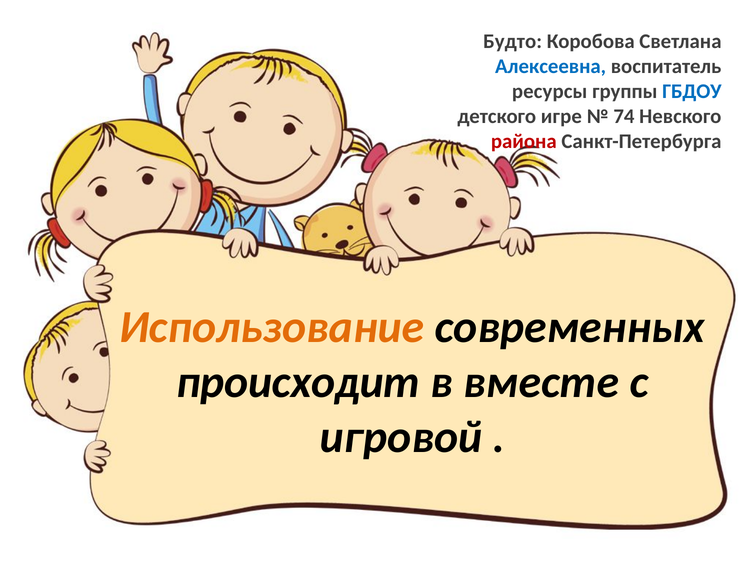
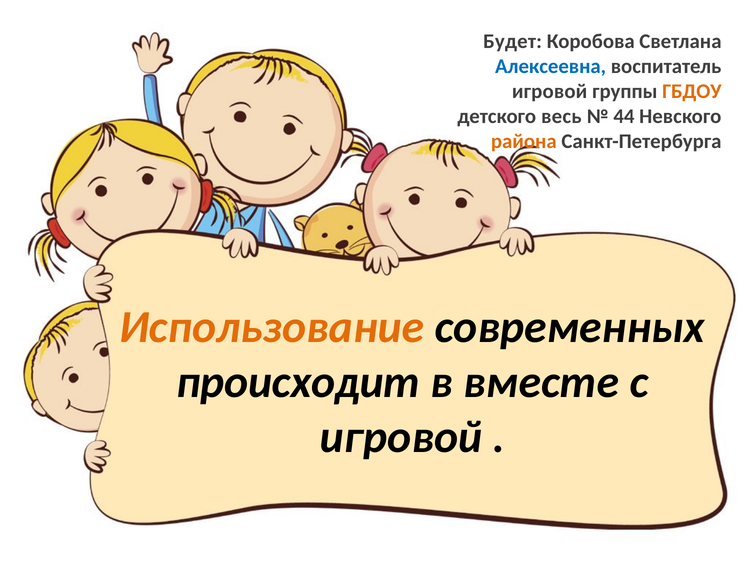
Будто: Будто -> Будет
ресурсы at (550, 91): ресурсы -> игровой
ГБДОУ colour: blue -> orange
игре: игре -> весь
74: 74 -> 44
района colour: red -> orange
